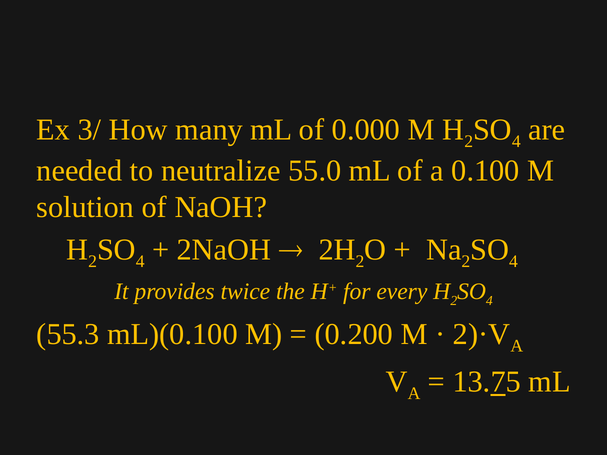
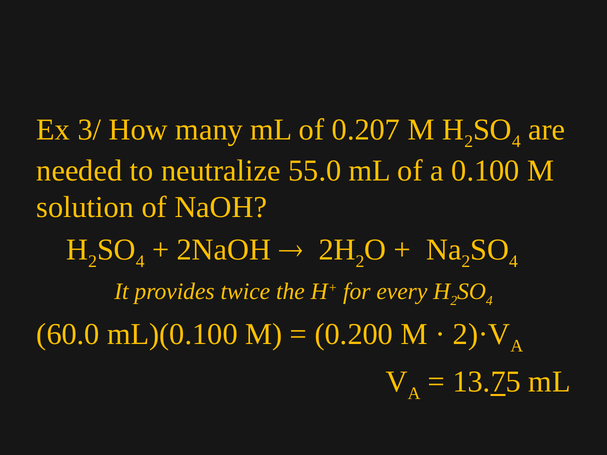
0.000: 0.000 -> 0.207
55.3: 55.3 -> 60.0
